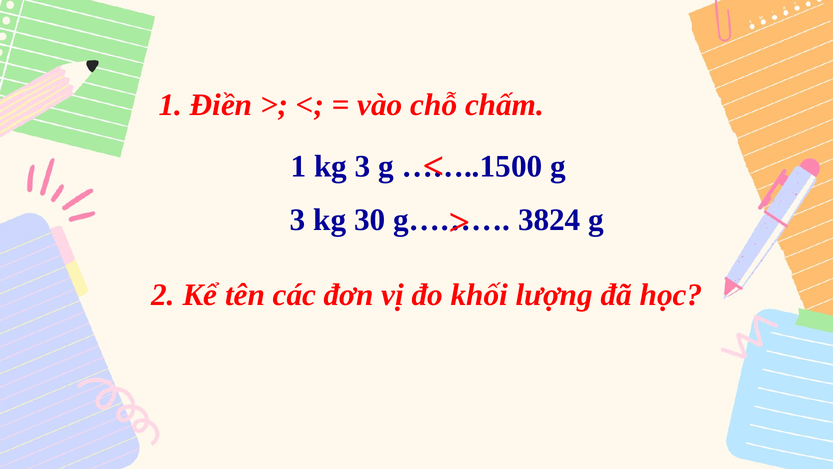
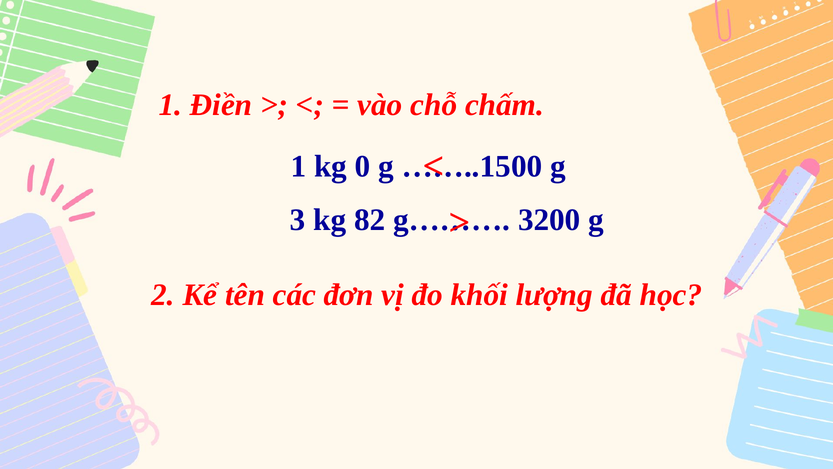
kg 3: 3 -> 0
30: 30 -> 82
3824: 3824 -> 3200
